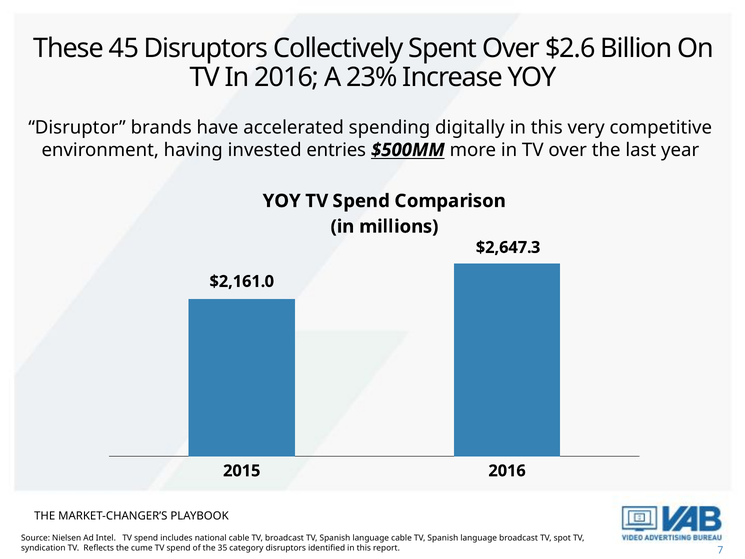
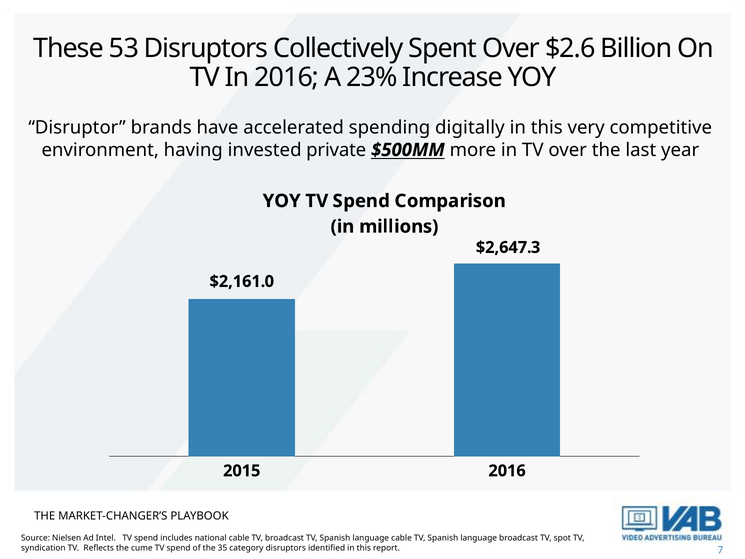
45: 45 -> 53
entries: entries -> private
